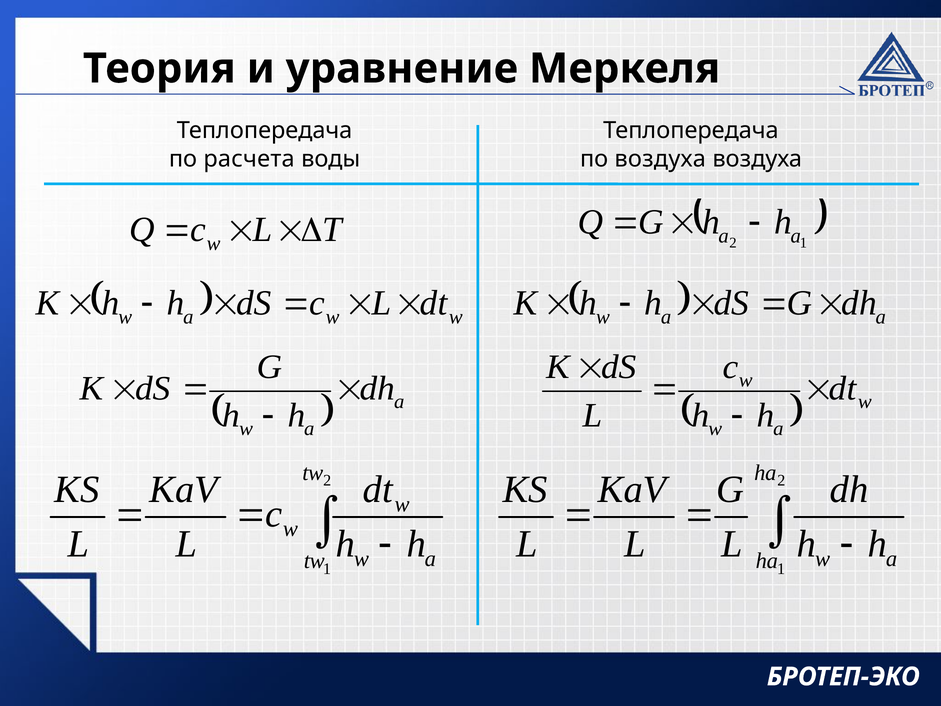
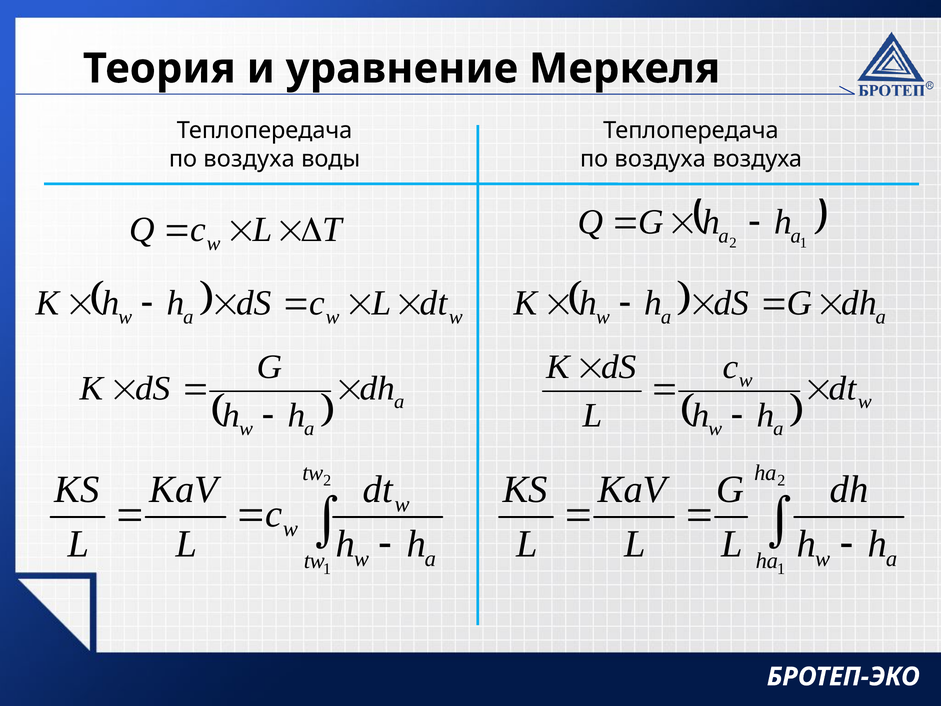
расчета at (249, 159): расчета -> воздуха
